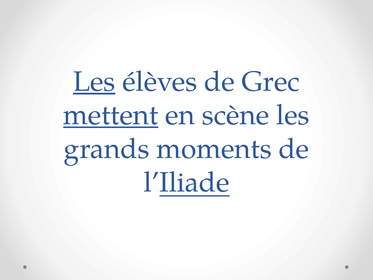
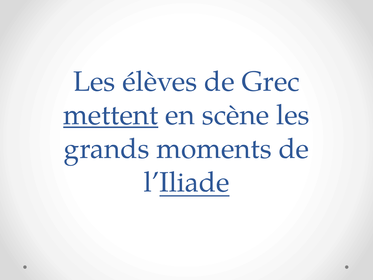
Les at (94, 82) underline: present -> none
